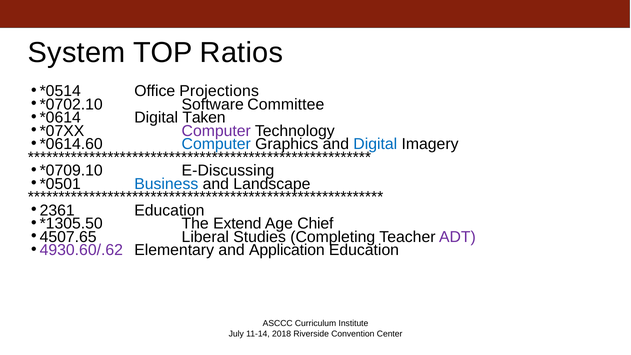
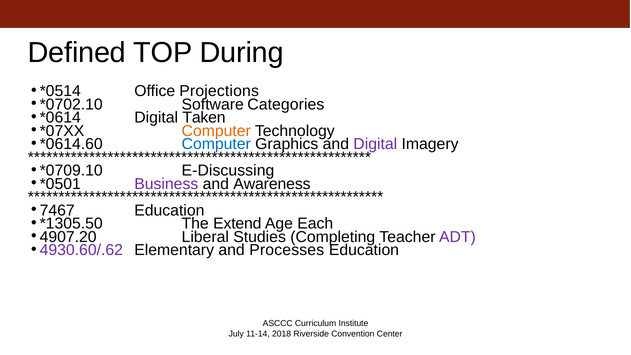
System: System -> Defined
Ratios: Ratios -> During
Committee: Committee -> Categories
Computer at (216, 131) colour: purple -> orange
Digital at (375, 144) colour: blue -> purple
Business colour: blue -> purple
Landscape: Landscape -> Awareness
2361: 2361 -> 7467
Chief: Chief -> Each
4507.65: 4507.65 -> 4907.20
Application: Application -> Processes
